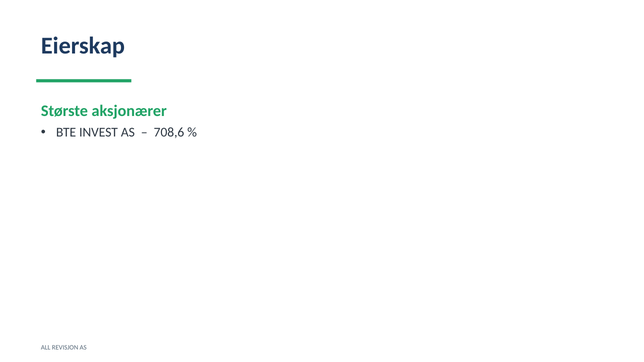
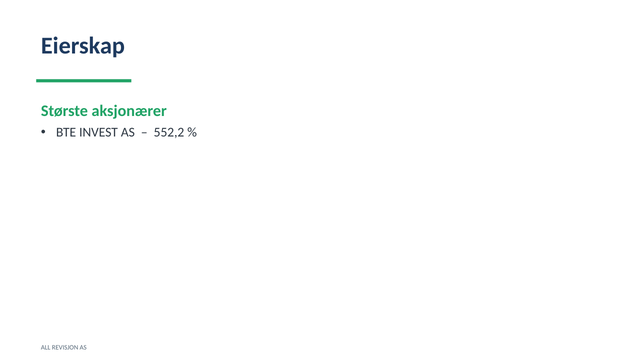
708,6: 708,6 -> 552,2
